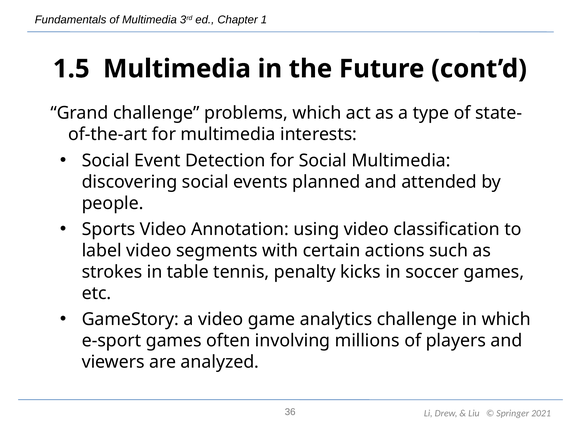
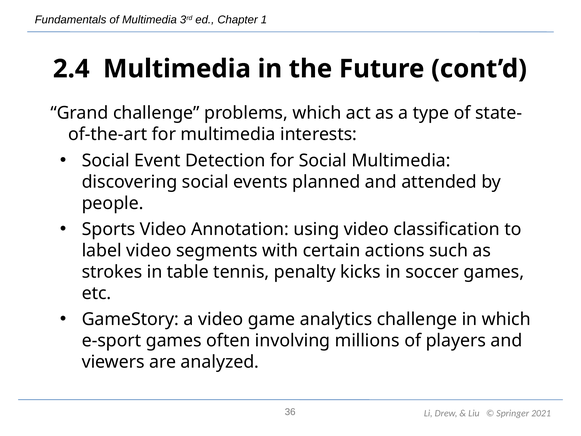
1.5: 1.5 -> 2.4
